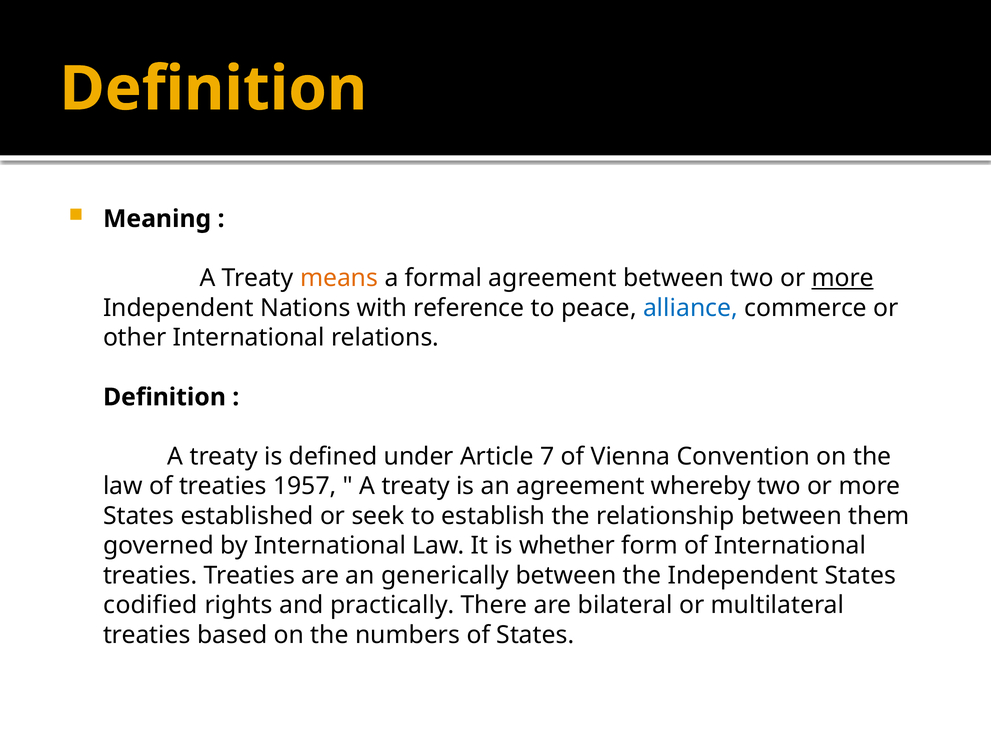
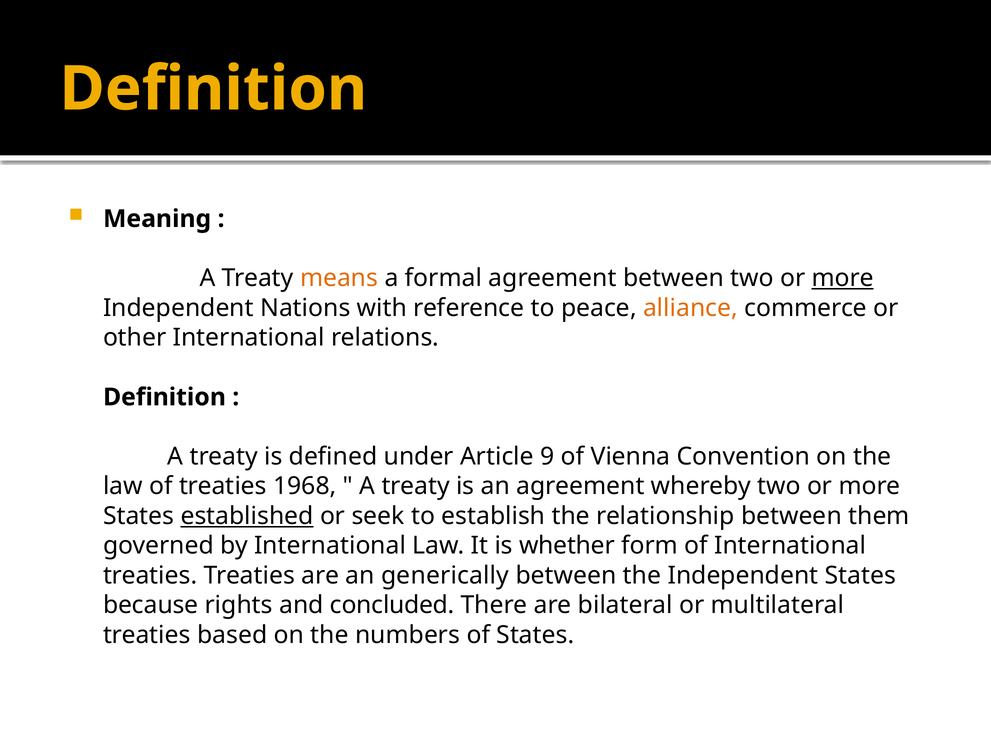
alliance colour: blue -> orange
7: 7 -> 9
1957: 1957 -> 1968
established underline: none -> present
codified: codified -> because
practically: practically -> concluded
